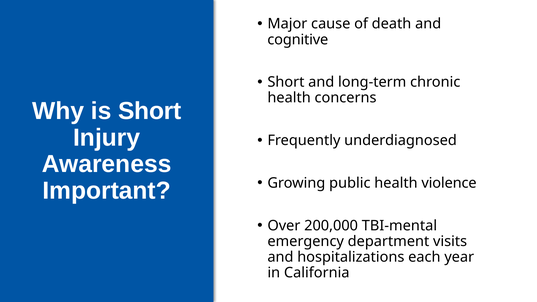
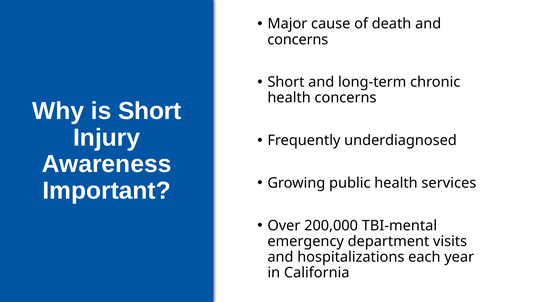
cognitive at (298, 40): cognitive -> concerns
violence: violence -> services
